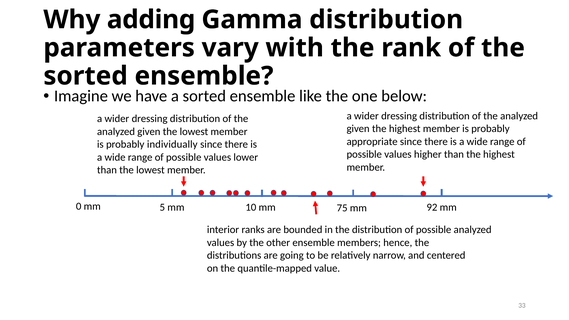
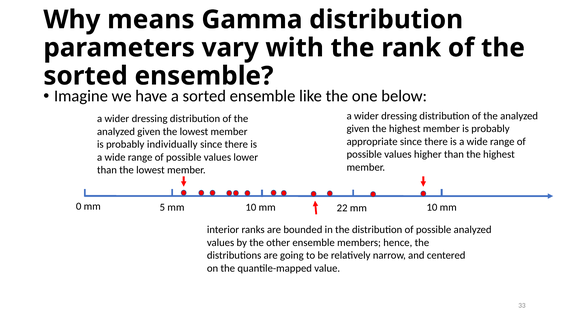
adding: adding -> means
75: 75 -> 22
92 at (432, 207): 92 -> 10
